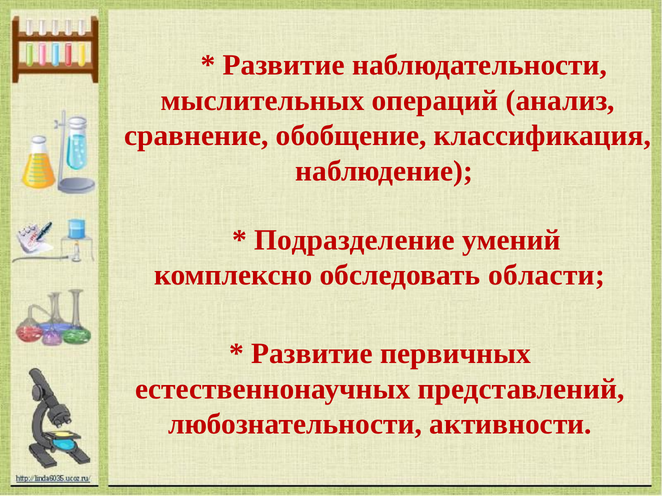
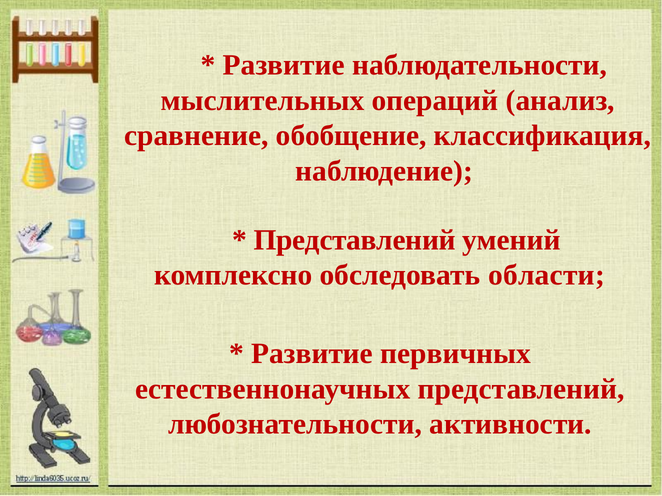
Подразделение at (354, 240): Подразделение -> Представлений
